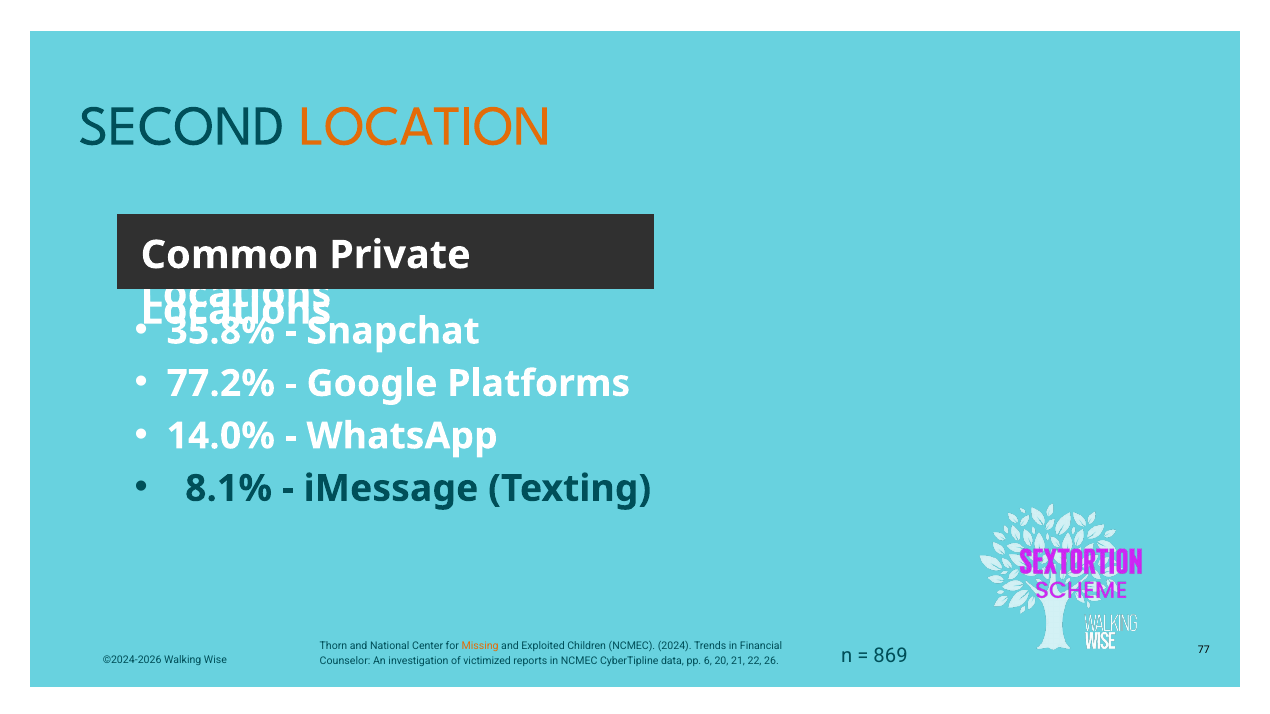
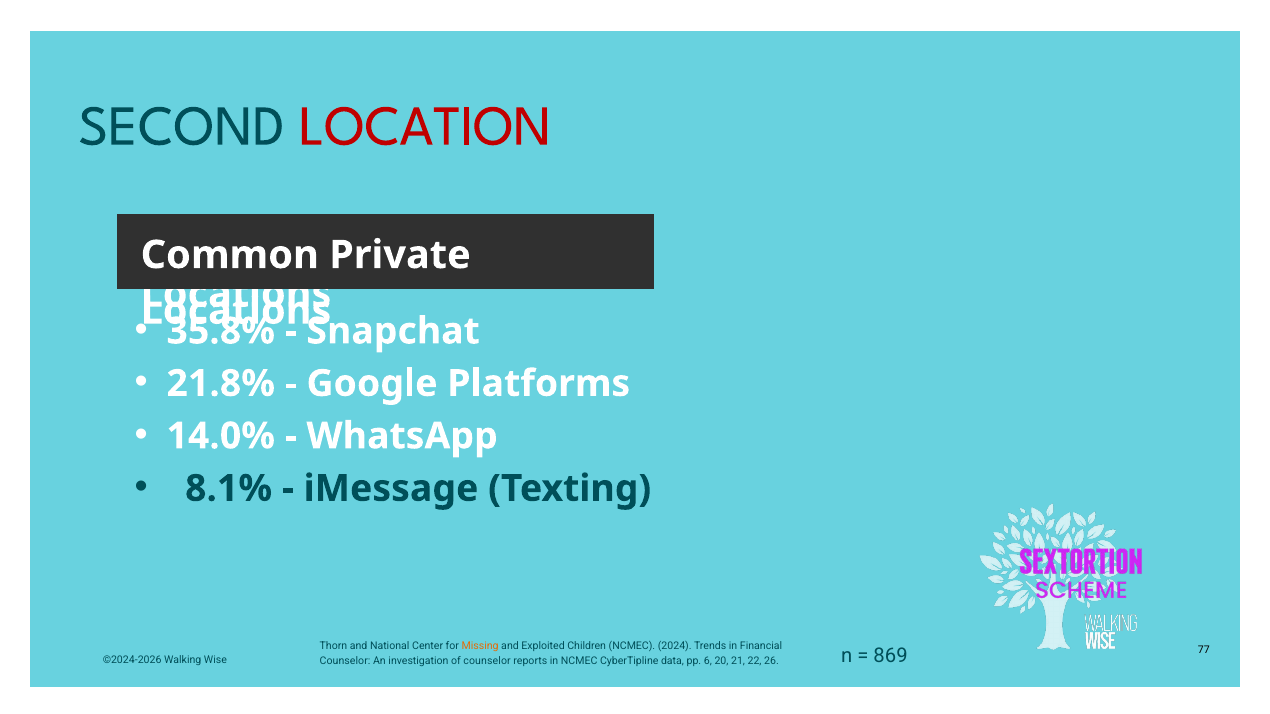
LOCATION colour: orange -> red
77.2%: 77.2% -> 21.8%
of victimized: victimized -> counselor
